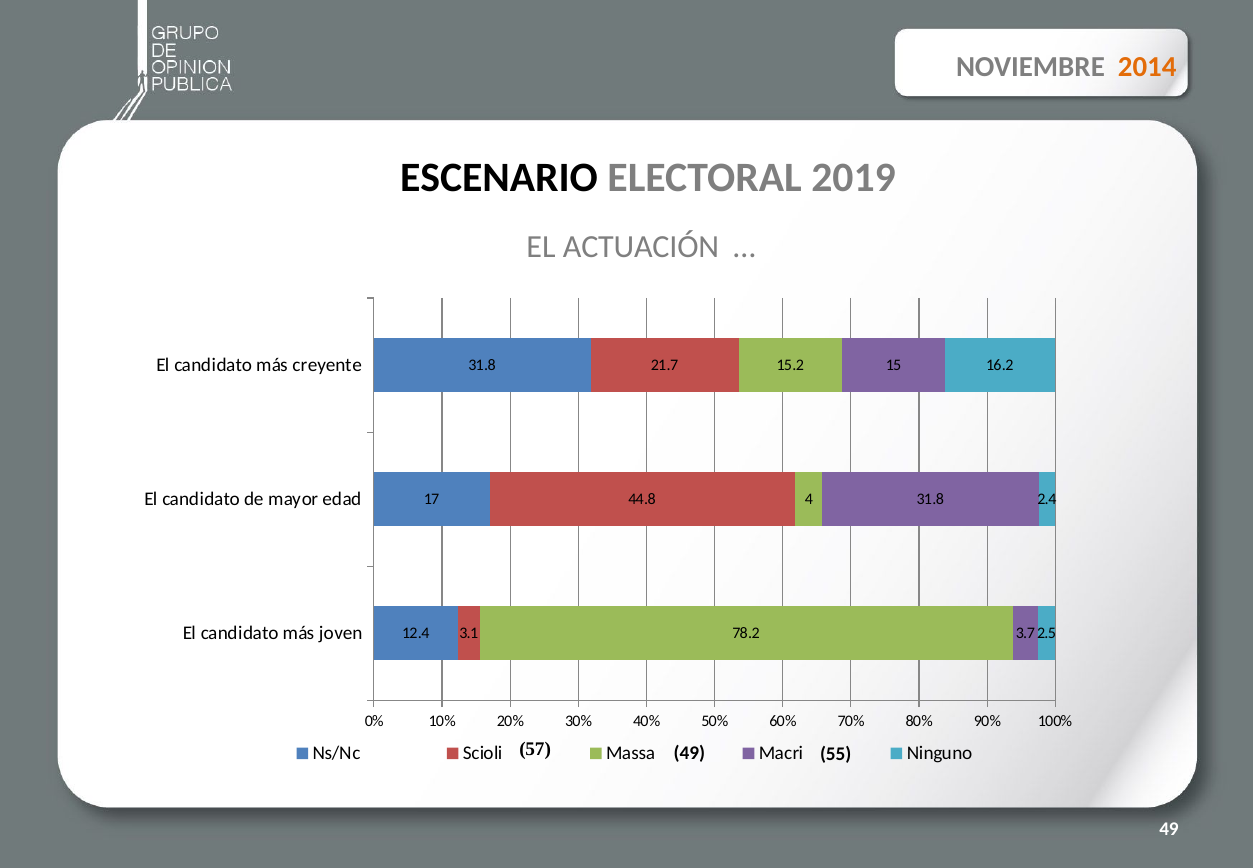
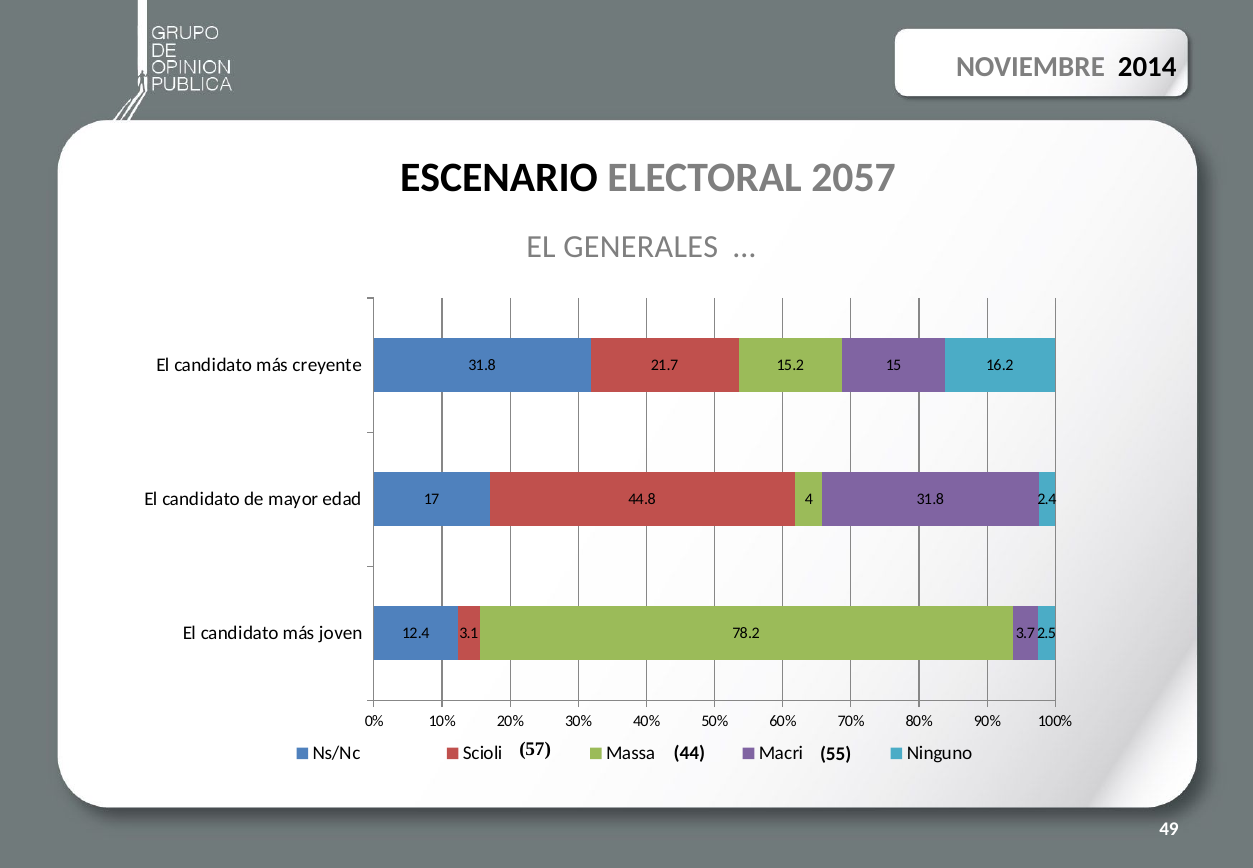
2014 colour: orange -> black
2019: 2019 -> 2057
ACTUACIÓN: ACTUACIÓN -> GENERALES
49 at (689, 753): 49 -> 44
